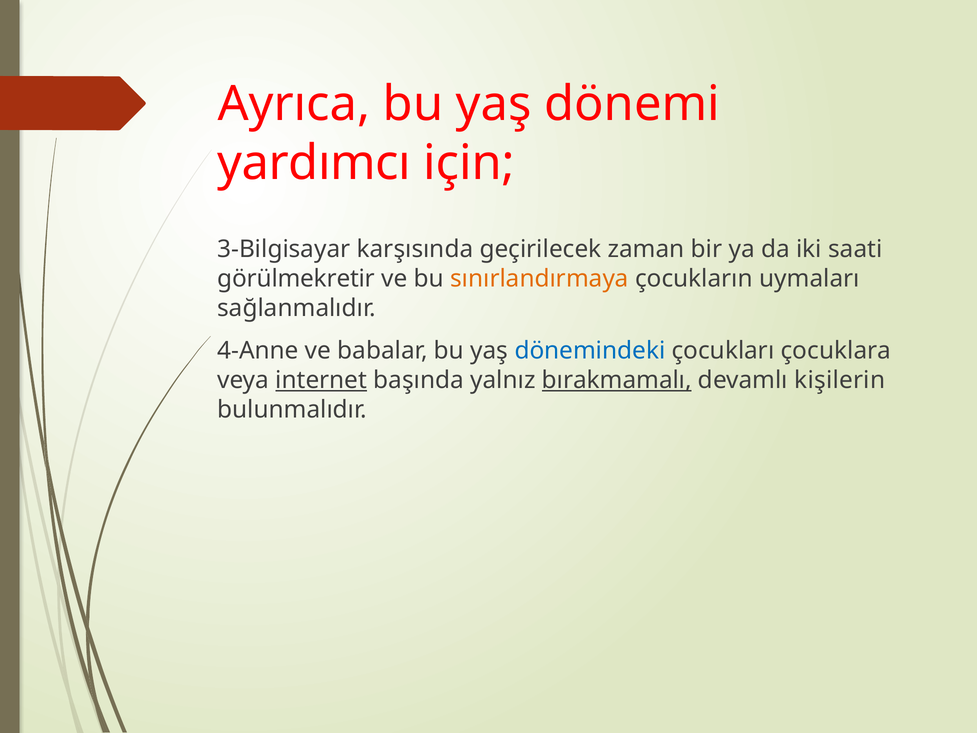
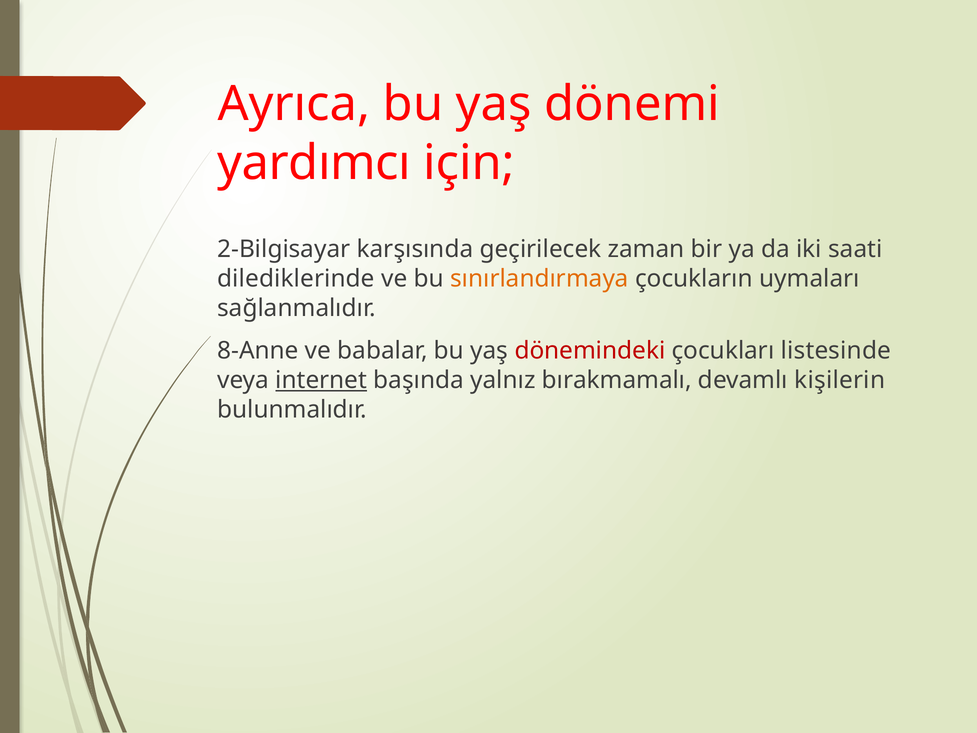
3-Bilgisayar: 3-Bilgisayar -> 2-Bilgisayar
görülmekretir: görülmekretir -> dilediklerinde
4-Anne: 4-Anne -> 8-Anne
dönemindeki colour: blue -> red
çocuklara: çocuklara -> listesinde
bırakmamalı underline: present -> none
